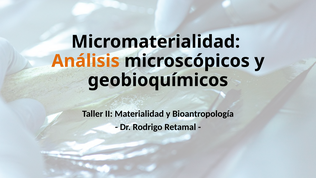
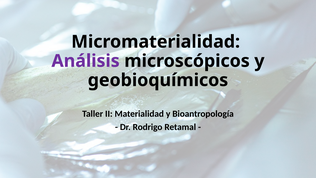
Análisis colour: orange -> purple
